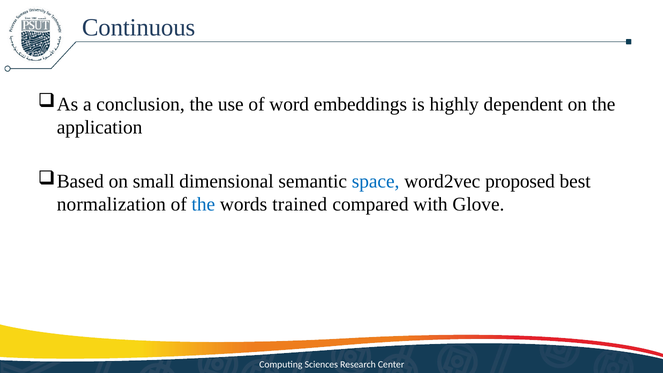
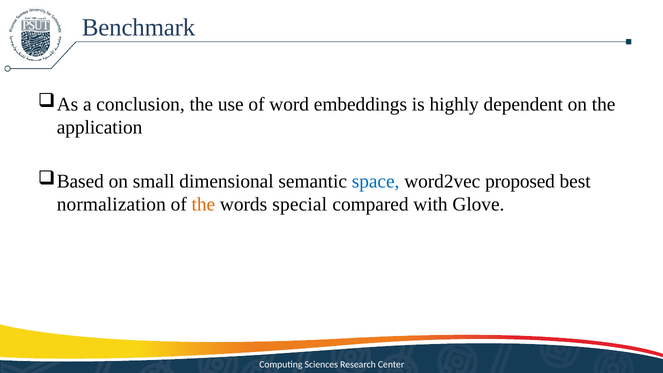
Continuous: Continuous -> Benchmark
the at (203, 205) colour: blue -> orange
trained: trained -> special
